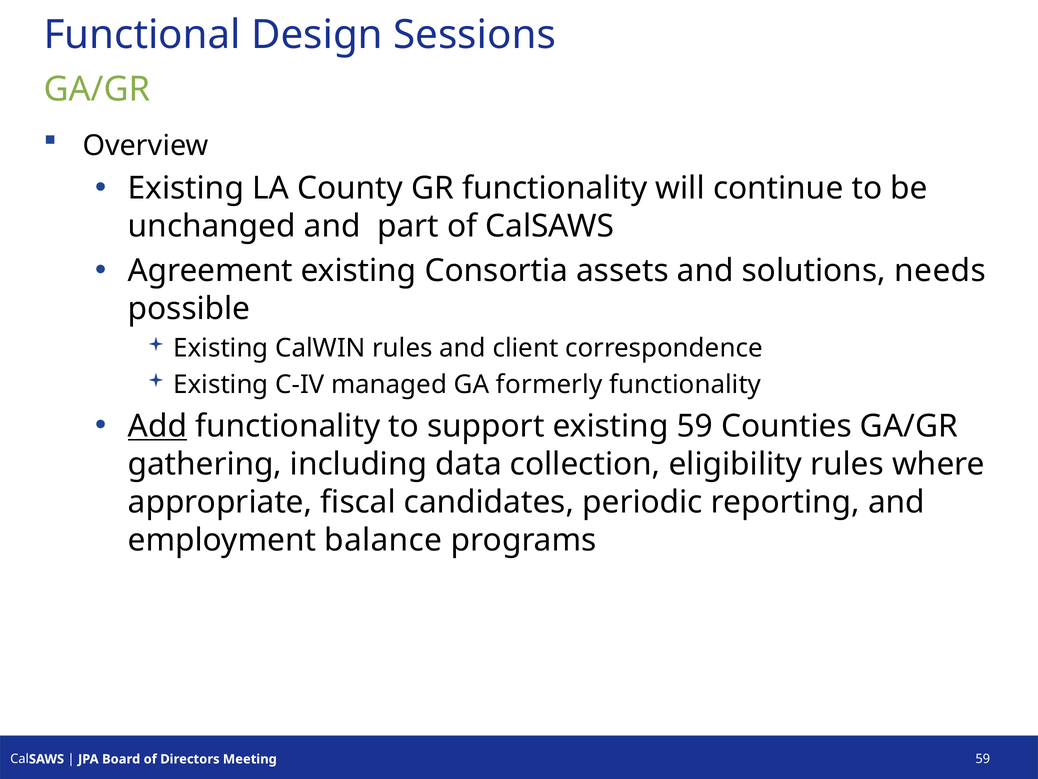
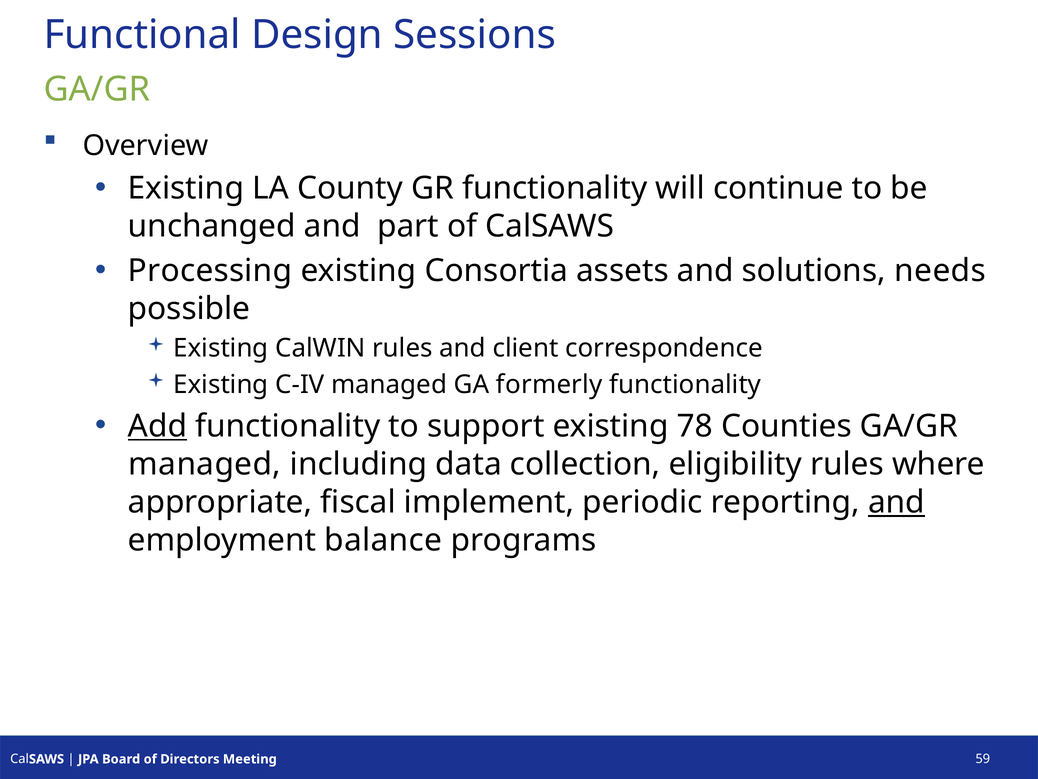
Agreement: Agreement -> Processing
existing 59: 59 -> 78
gathering at (205, 464): gathering -> managed
candidates: candidates -> implement
and at (896, 502) underline: none -> present
